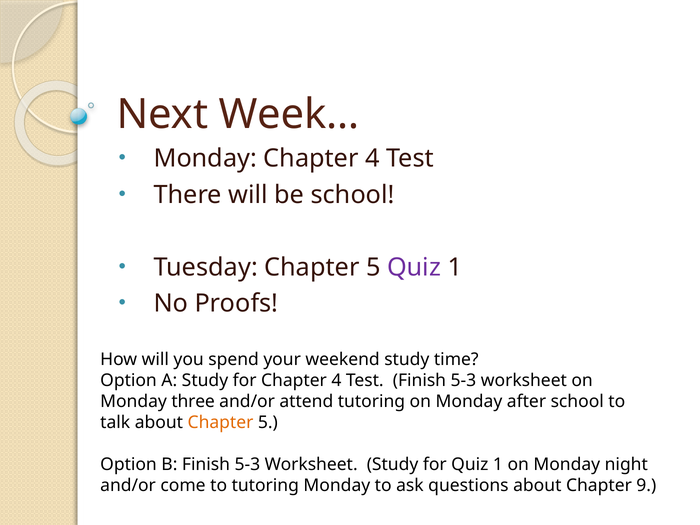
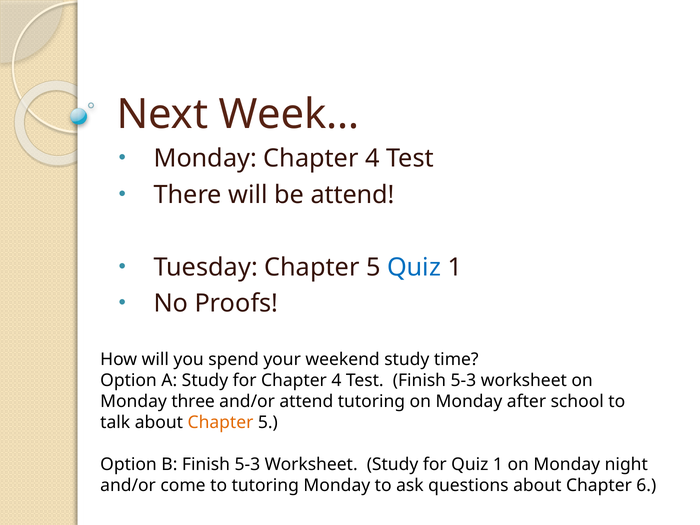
be school: school -> attend
Quiz at (414, 267) colour: purple -> blue
9: 9 -> 6
